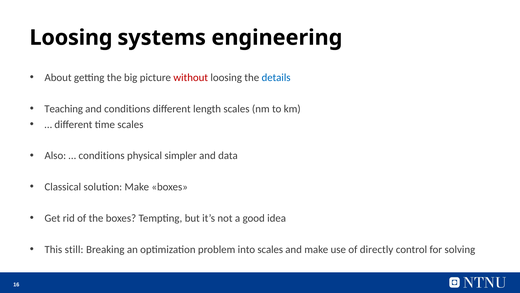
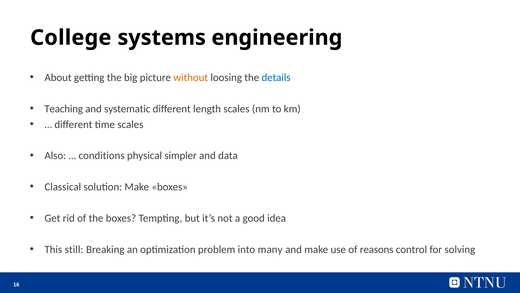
Loosing at (71, 38): Loosing -> College
without colour: red -> orange
and conditions: conditions -> systematic
into scales: scales -> many
directly: directly -> reasons
